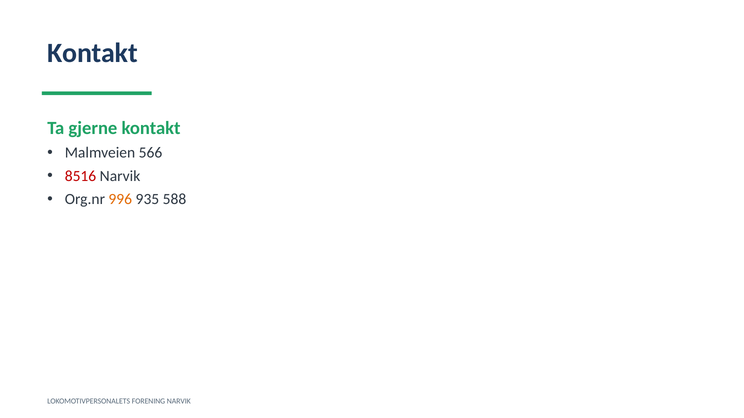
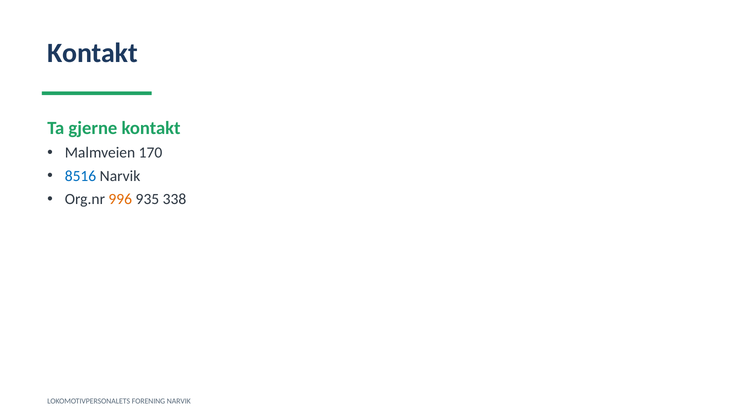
566: 566 -> 170
8516 colour: red -> blue
588: 588 -> 338
